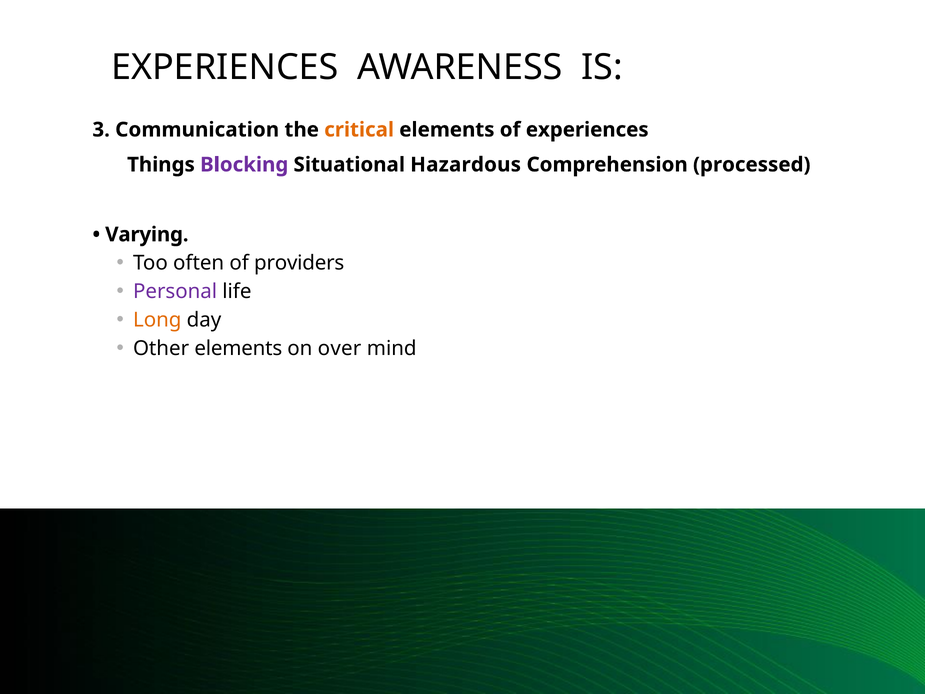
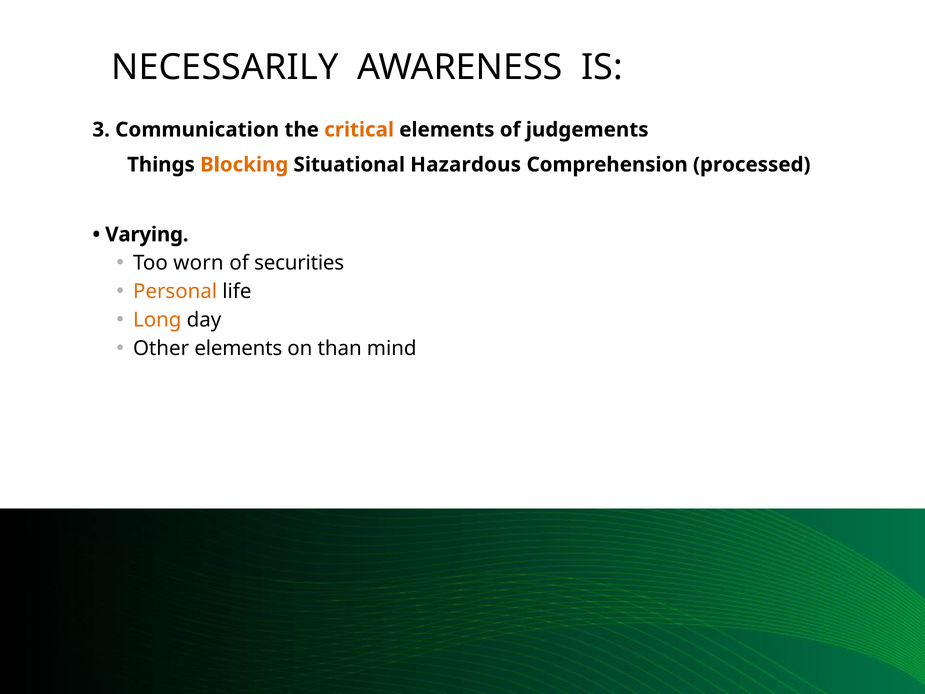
EXPERIENCES at (225, 67): EXPERIENCES -> NECESSARILY
of experiences: experiences -> judgements
Blocking colour: purple -> orange
often: often -> worn
providers: providers -> securities
Personal colour: purple -> orange
over: over -> than
